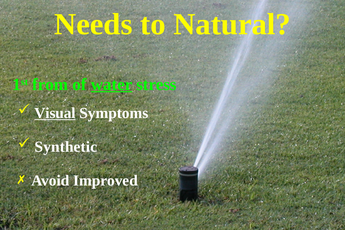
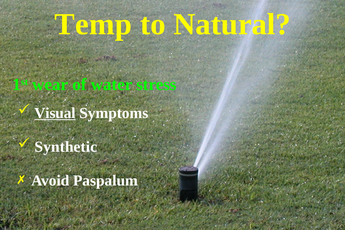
Needs: Needs -> Temp
from: from -> wear
water underline: present -> none
Improved: Improved -> Paspalum
